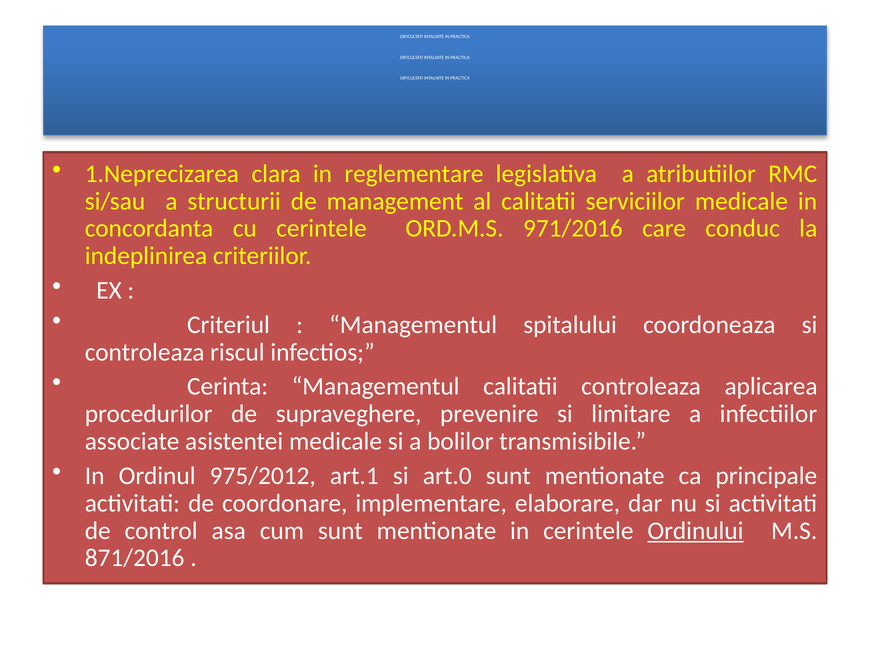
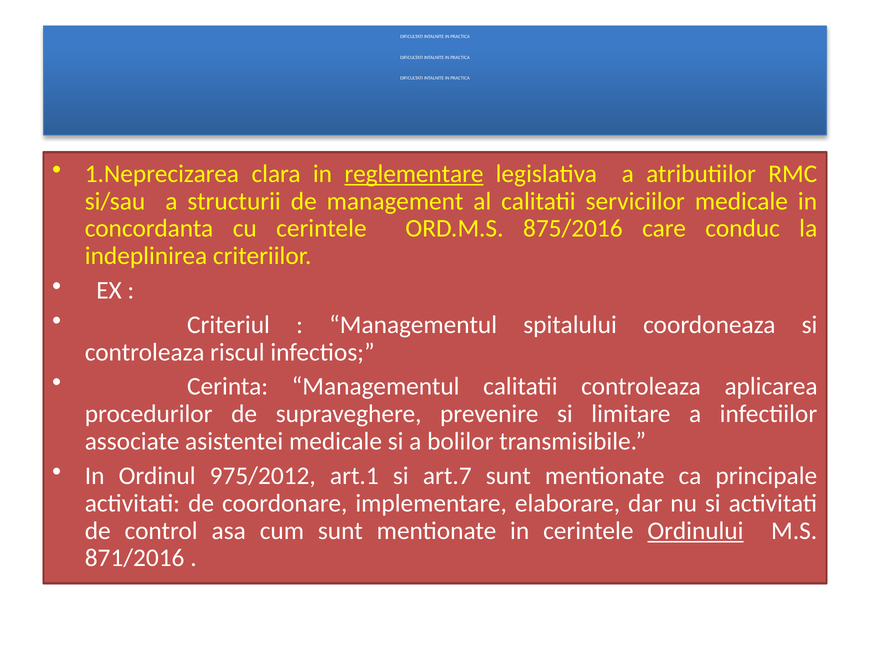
reglementare underline: none -> present
971/2016: 971/2016 -> 875/2016
art.0: art.0 -> art.7
